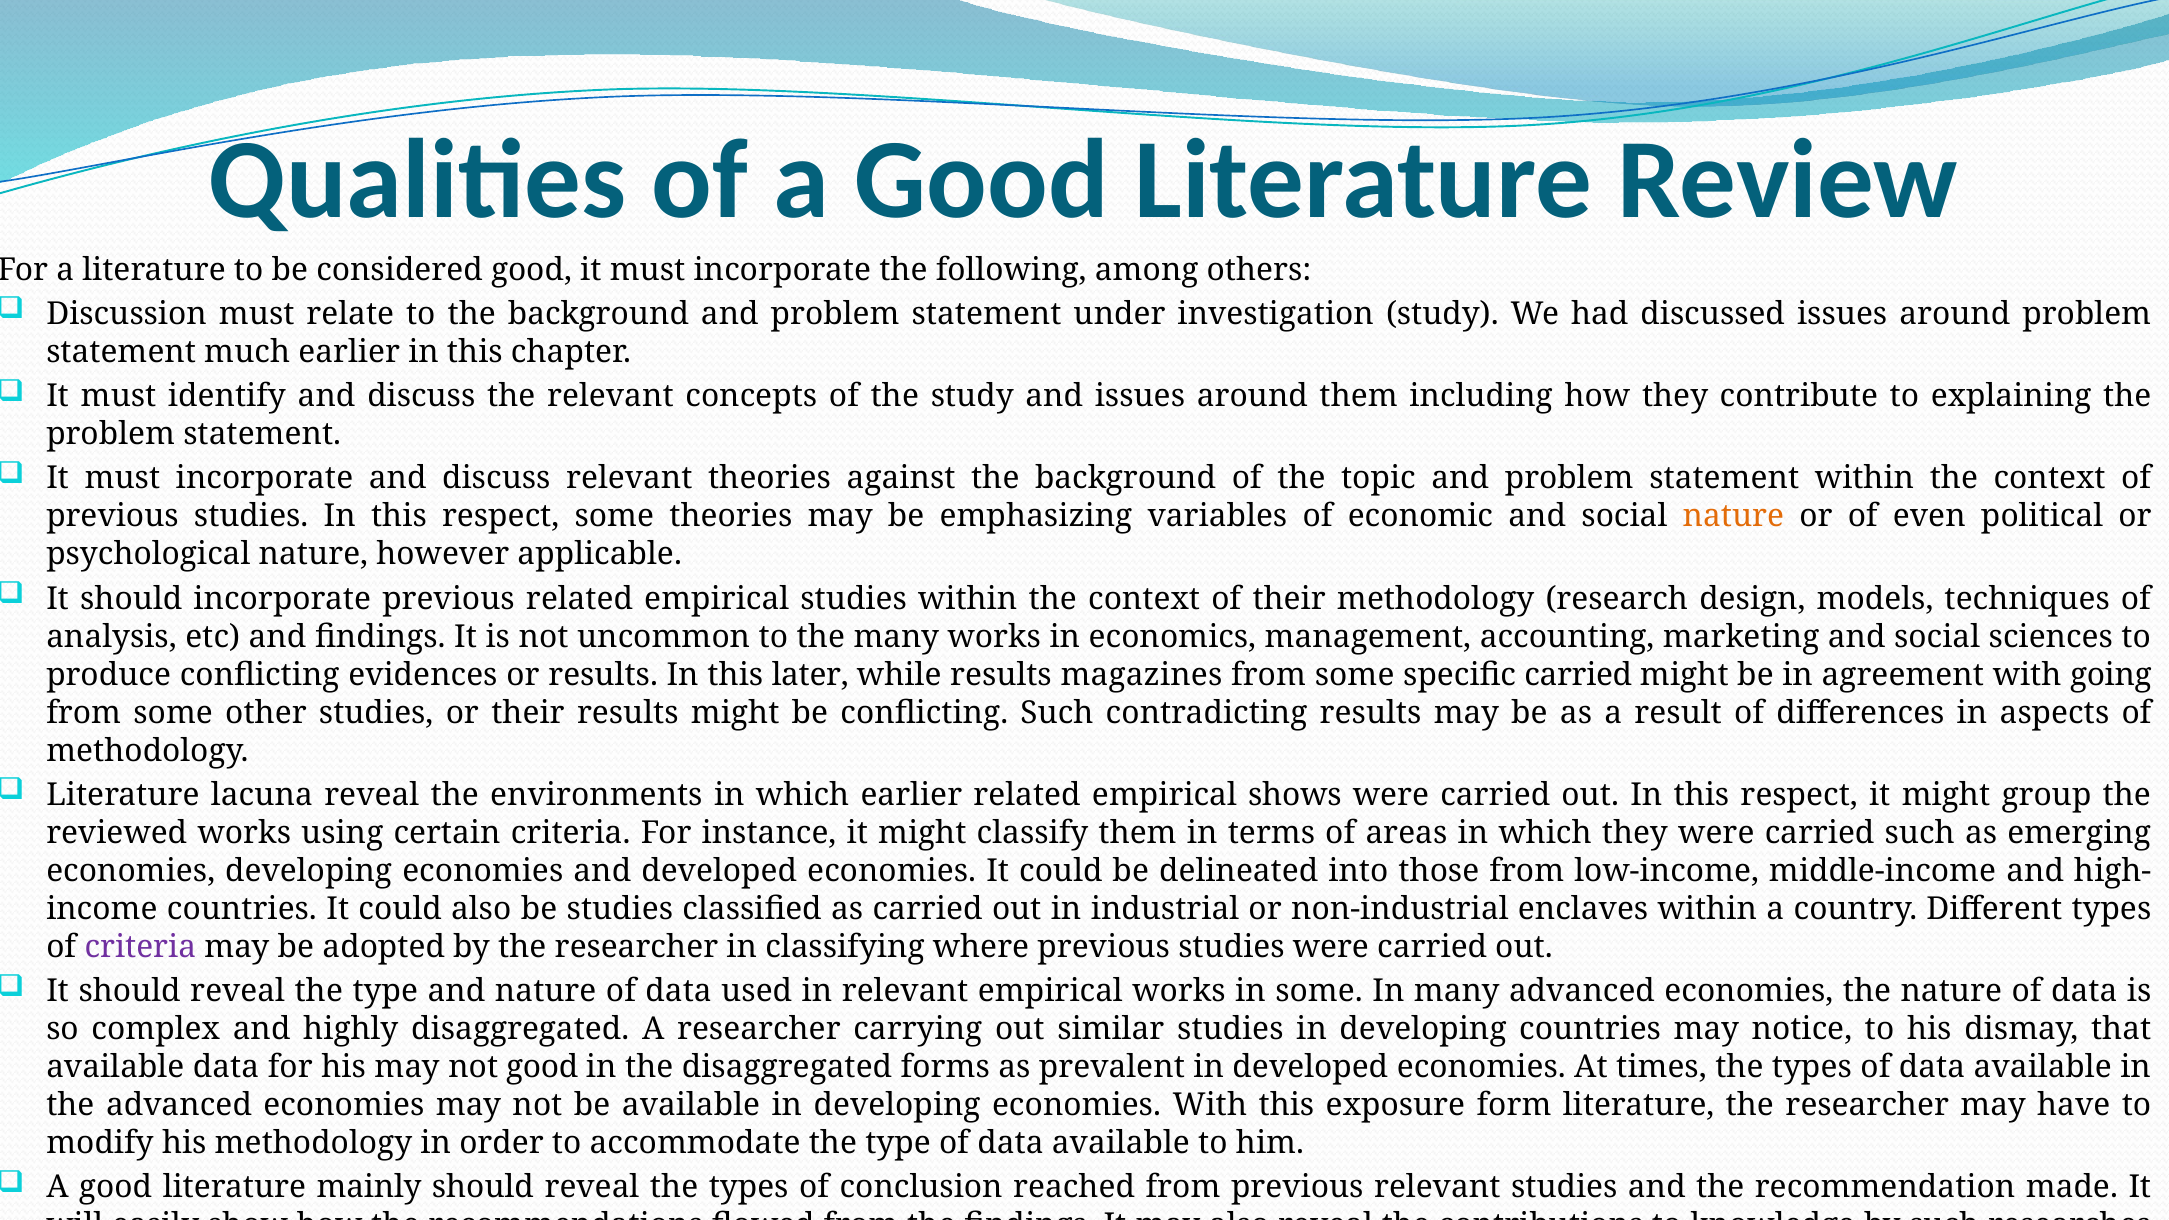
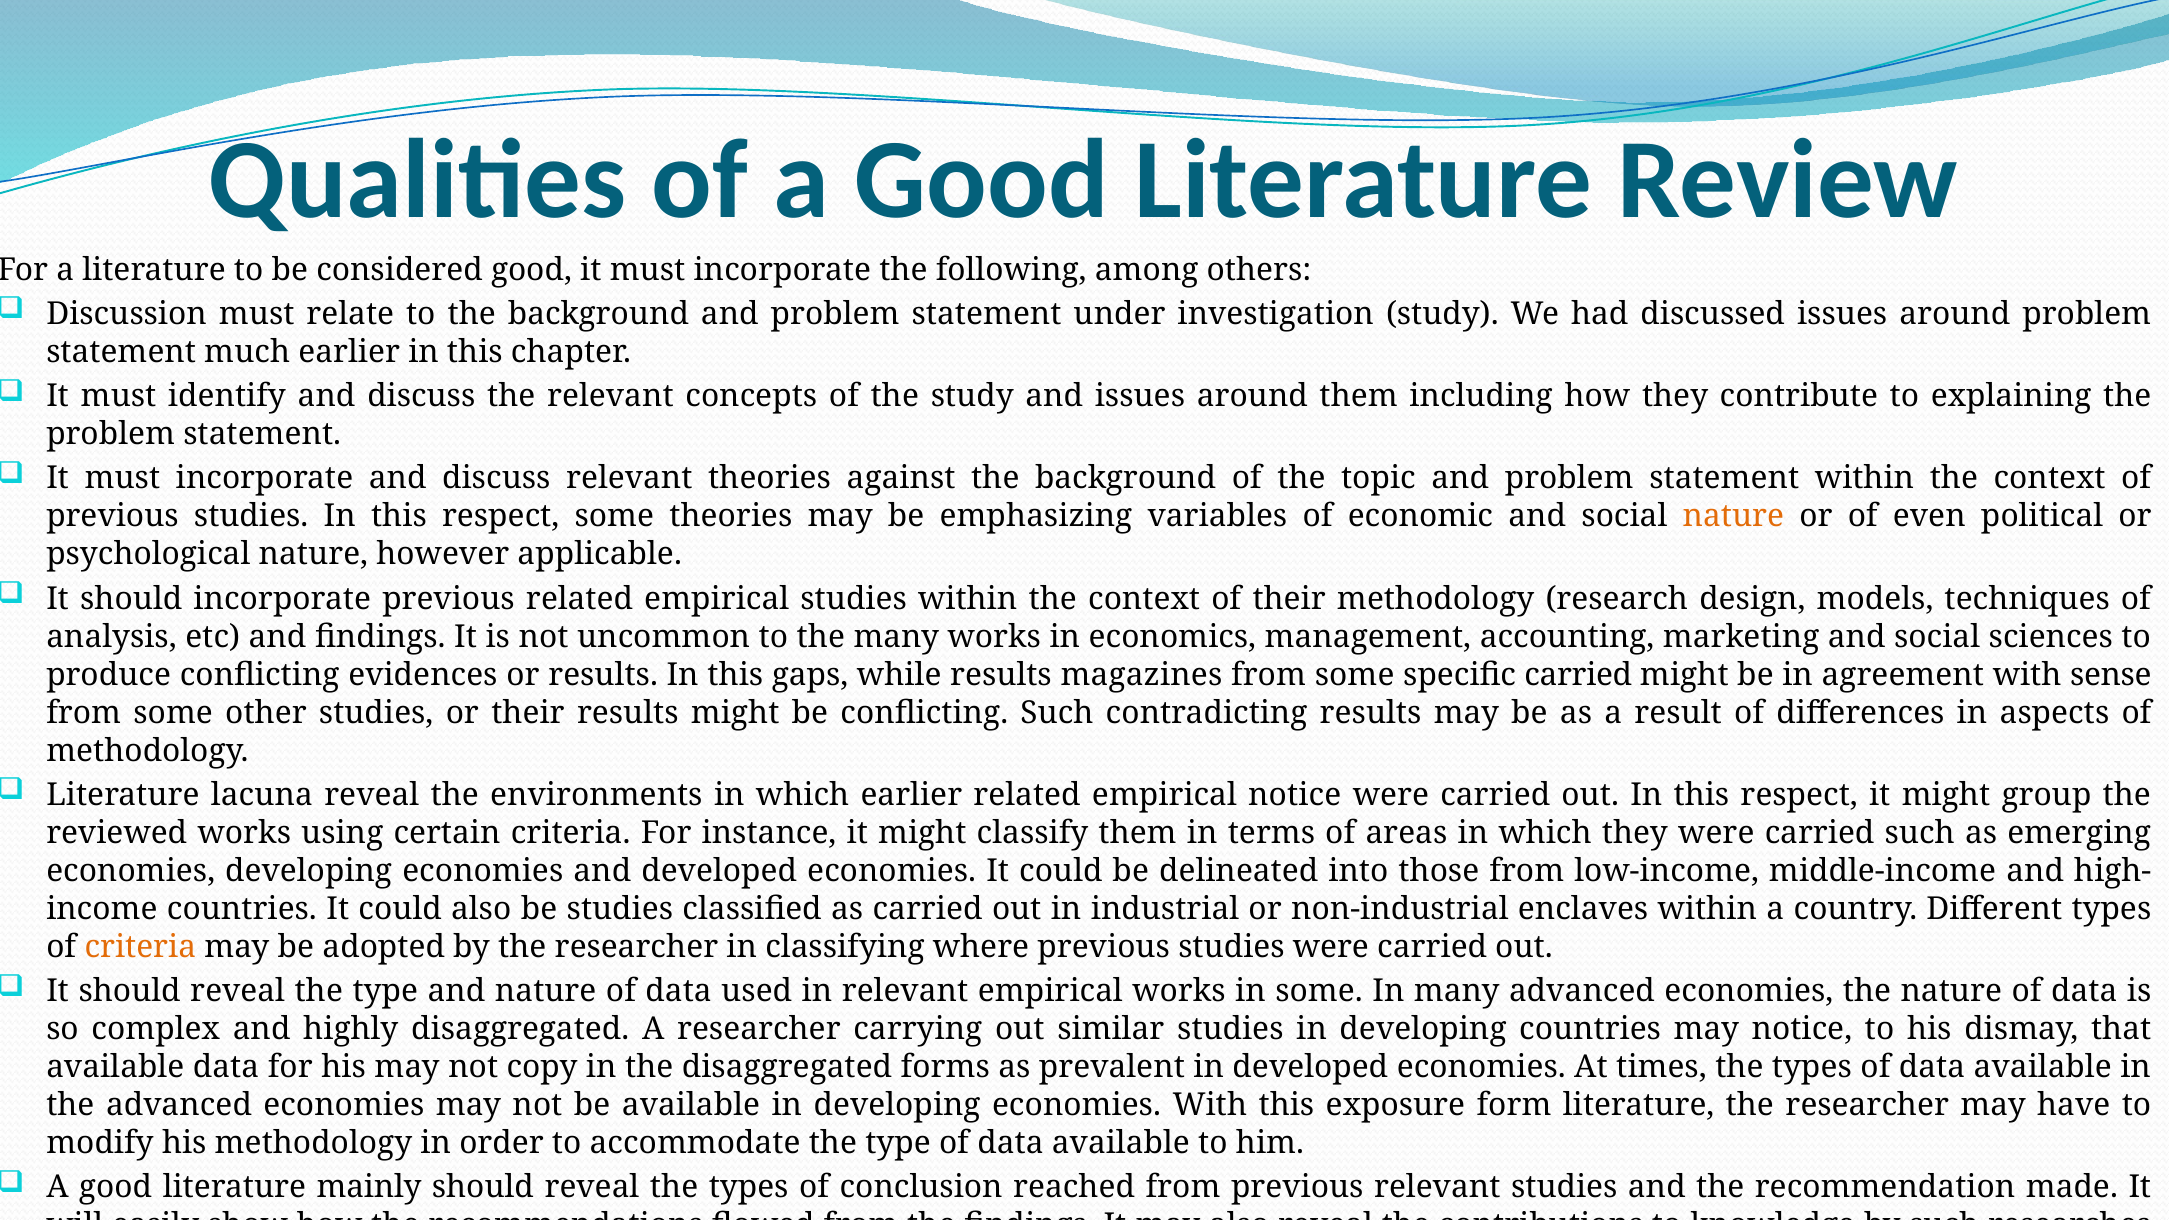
this later: later -> gaps
going: going -> sense
empirical shows: shows -> notice
criteria at (140, 947) colour: purple -> orange
not good: good -> copy
